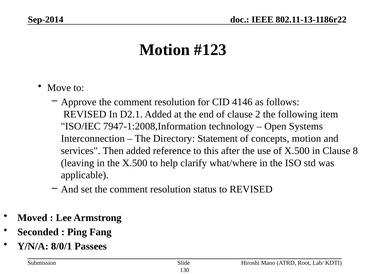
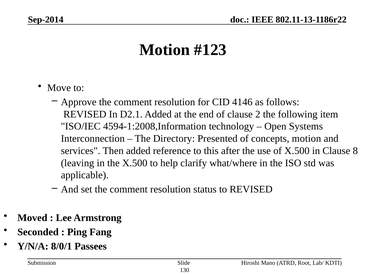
7947-1:2008,Information: 7947-1:2008,Information -> 4594-1:2008,Information
Statement: Statement -> Presented
